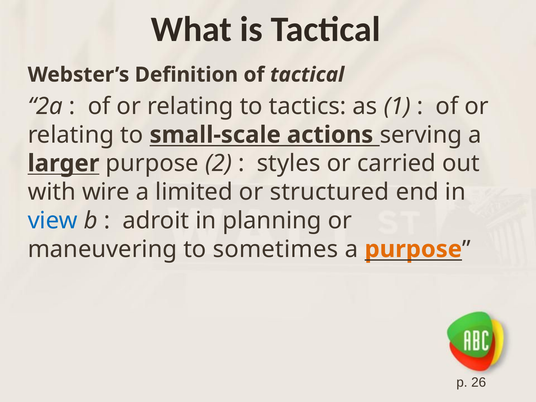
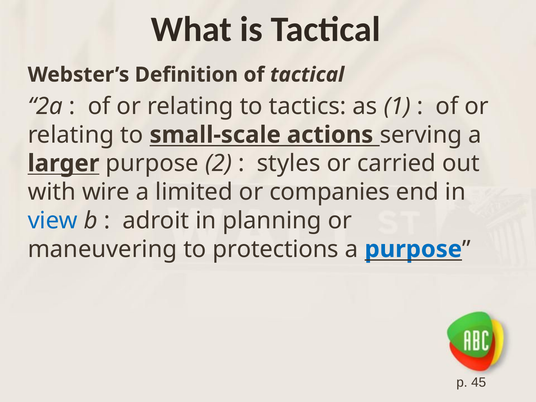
structured: structured -> companies
sometimes: sometimes -> protections
purpose at (413, 249) colour: orange -> blue
26: 26 -> 45
